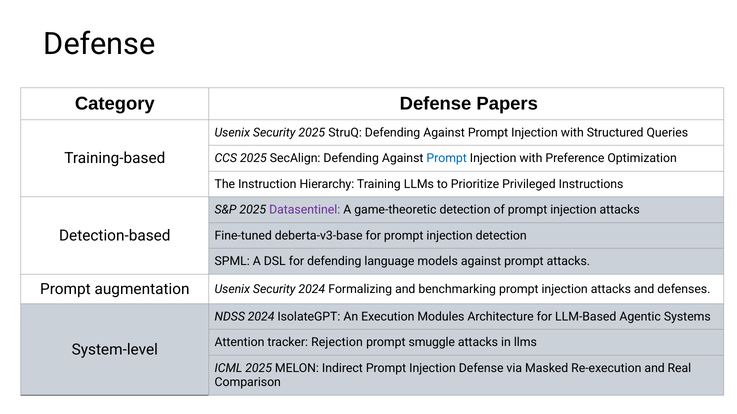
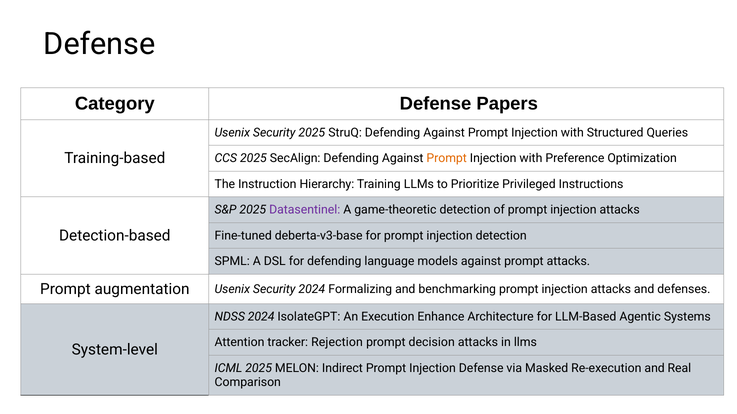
Prompt at (447, 159) colour: blue -> orange
Modules: Modules -> Enhance
smuggle: smuggle -> decision
